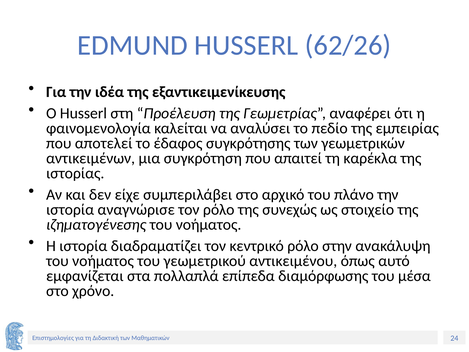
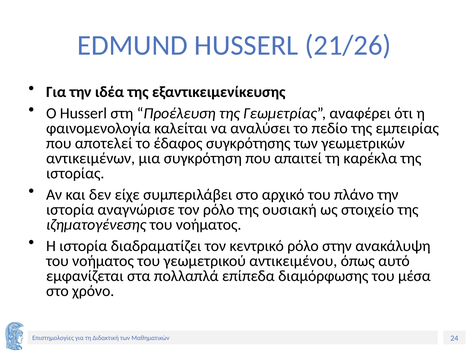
62/26: 62/26 -> 21/26
συνεχώς: συνεχώς -> ουσιακή
